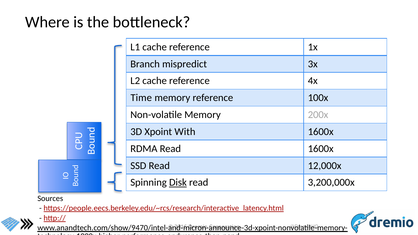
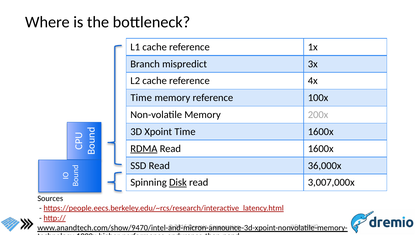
Xpoint With: With -> Time
RDMA underline: none -> present
12,000x: 12,000x -> 36,000x
3,200,000x: 3,200,000x -> 3,007,000x
